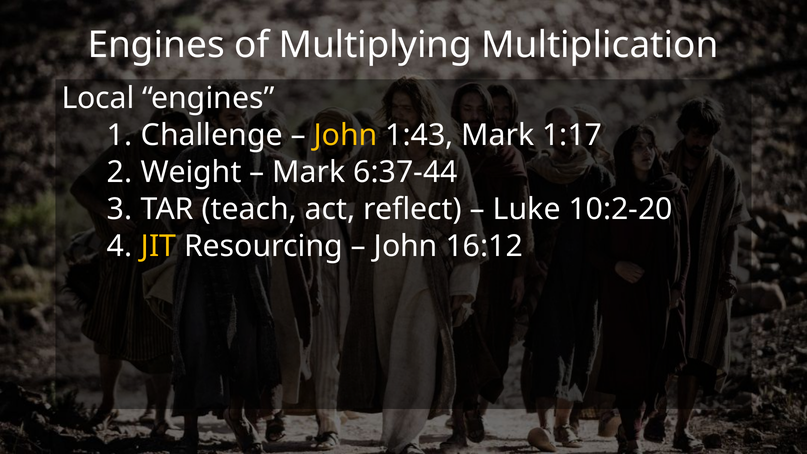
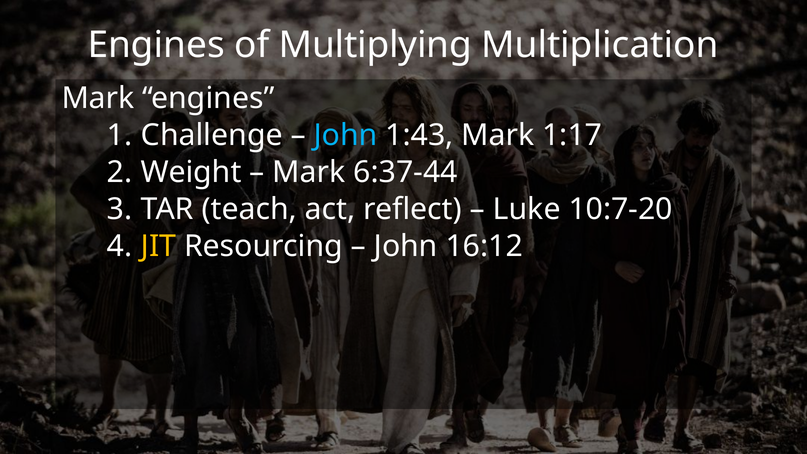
Local at (98, 98): Local -> Mark
John at (346, 135) colour: yellow -> light blue
10:2-20: 10:2-20 -> 10:7-20
